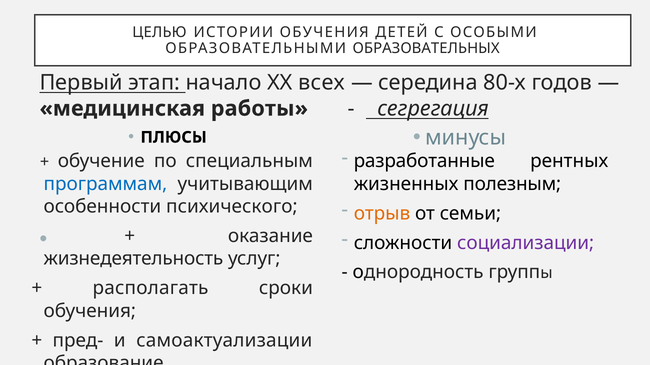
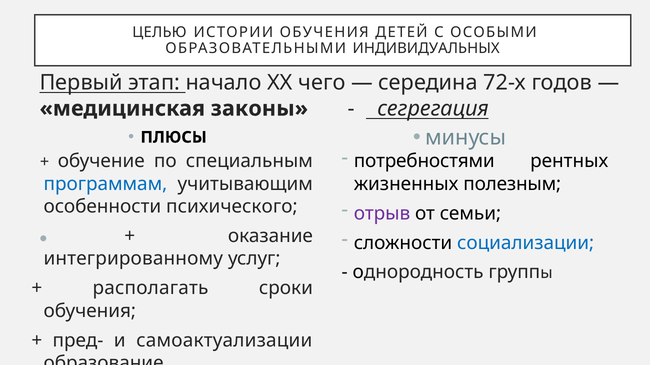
ОБРАЗОВАТЕЛЬНЫХ: ОБРАЗОВАТЕЛЬНЫХ -> ИНДИВИДУАЛЬНЫХ
всех: всех -> чего
80-х: 80-х -> 72-х
работы: работы -> законы
разработанные: разработанные -> потребностями
отрыв colour: orange -> purple
социализации colour: purple -> blue
жизнедеятельность: жизнедеятельность -> интегрированному
